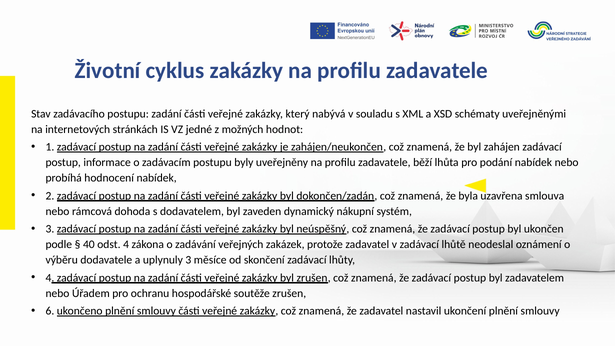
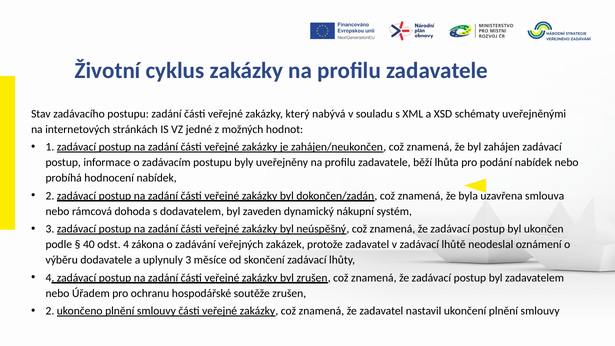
6 at (50, 311): 6 -> 2
